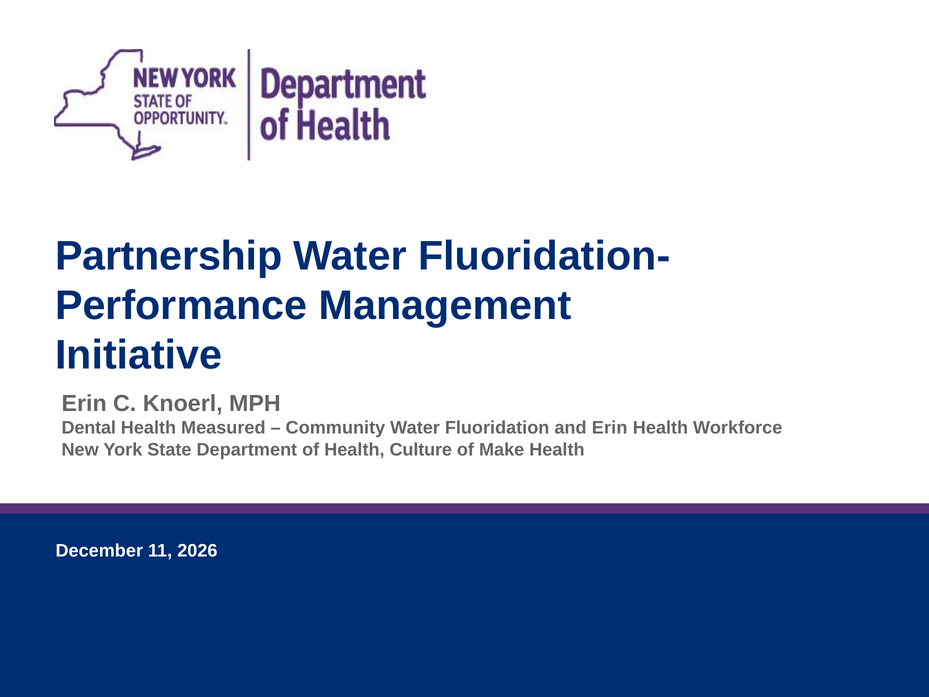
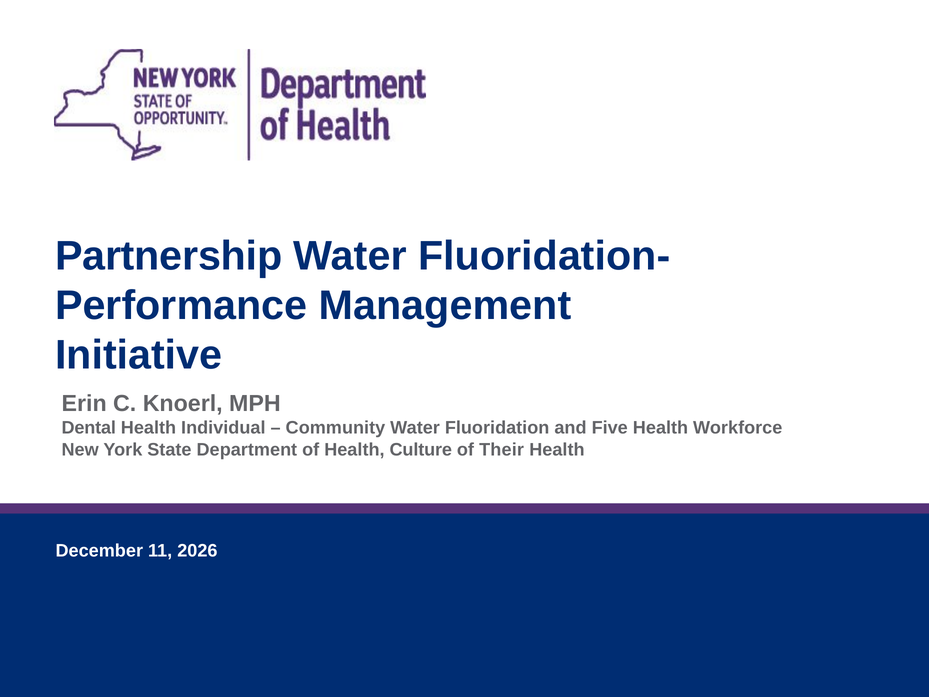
Measured: Measured -> Individual
and Erin: Erin -> Five
Make: Make -> Their
